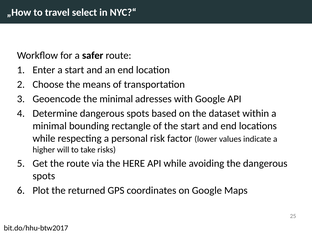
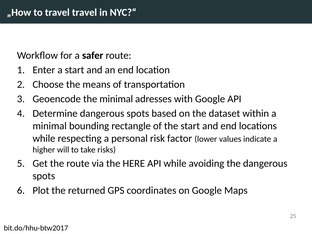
travel select: select -> travel
